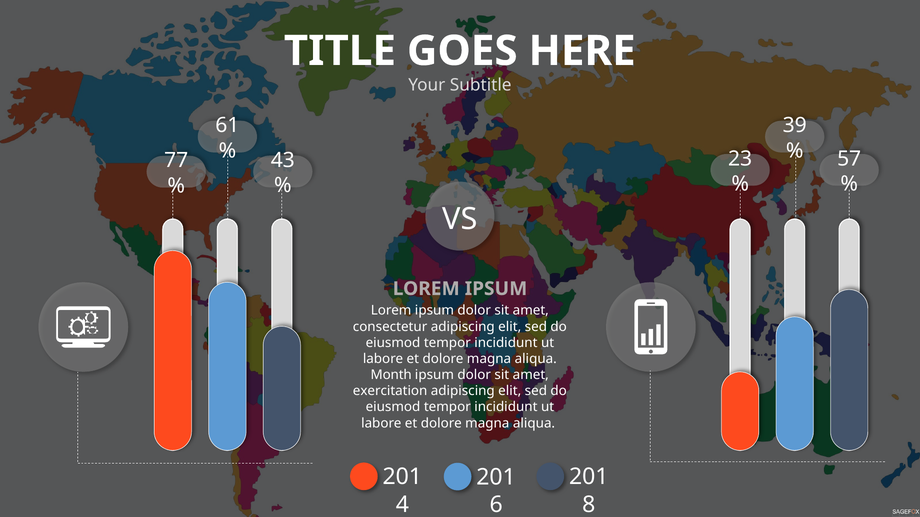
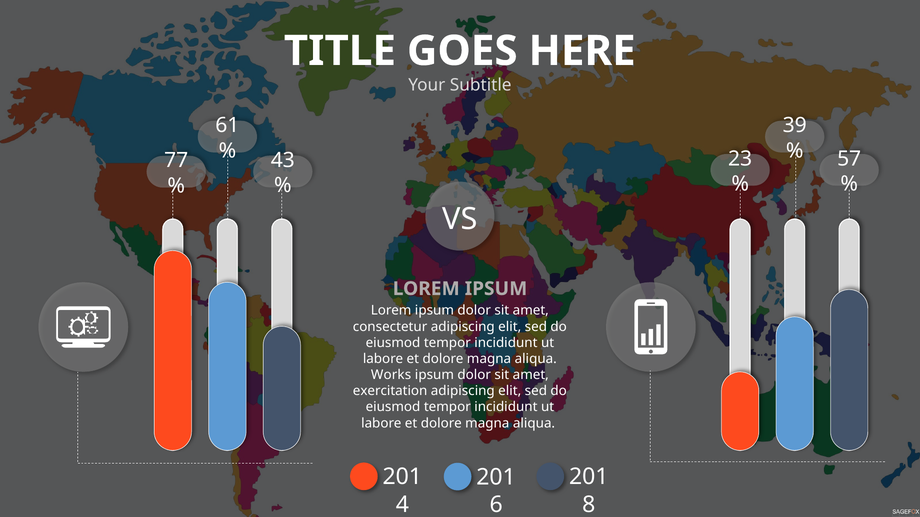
Month: Month -> Works
